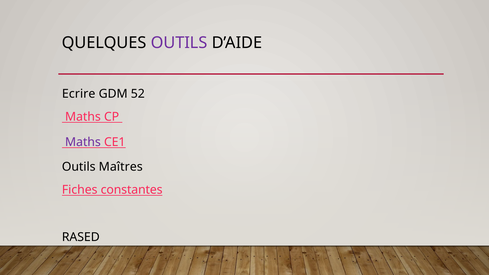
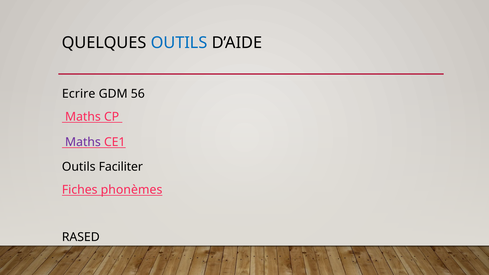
OUTILS at (179, 43) colour: purple -> blue
52: 52 -> 56
Maîtres: Maîtres -> Faciliter
constantes: constantes -> phonèmes
